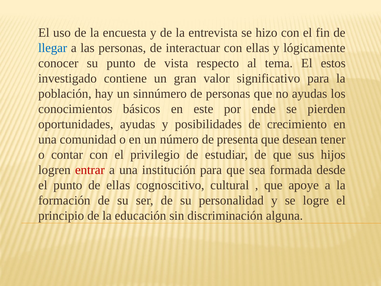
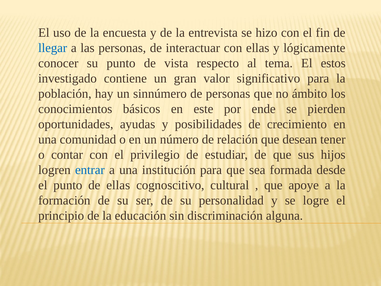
no ayudas: ayudas -> ámbito
presenta: presenta -> relación
entrar colour: red -> blue
